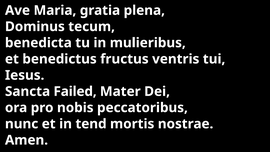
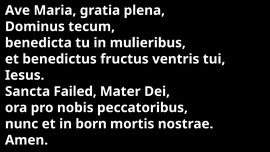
tend: tend -> born
